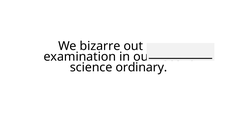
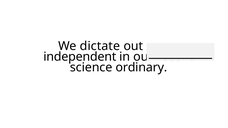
bizarre: bizarre -> dictate
examination: examination -> independent
